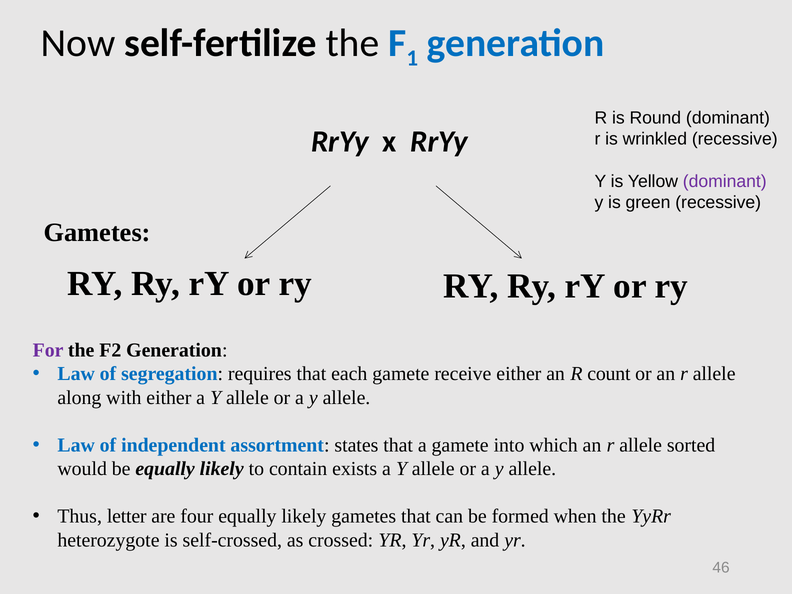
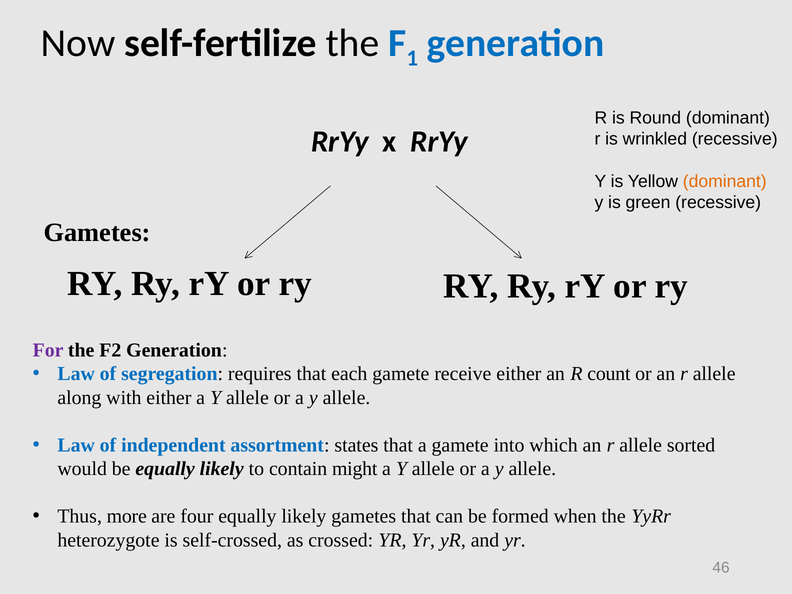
dominant at (725, 181) colour: purple -> orange
exists: exists -> might
letter: letter -> more
